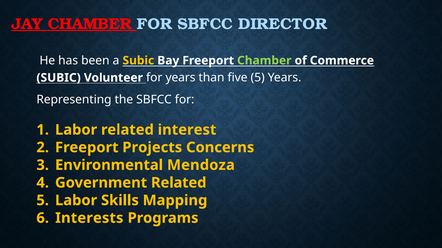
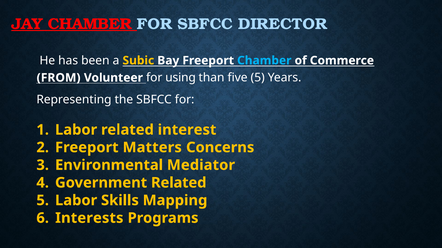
Chamber at (264, 61) colour: light green -> light blue
SUBIC at (59, 78): SUBIC -> FROM
for years: years -> using
Projects: Projects -> Matters
Mendoza: Mendoza -> Mediator
